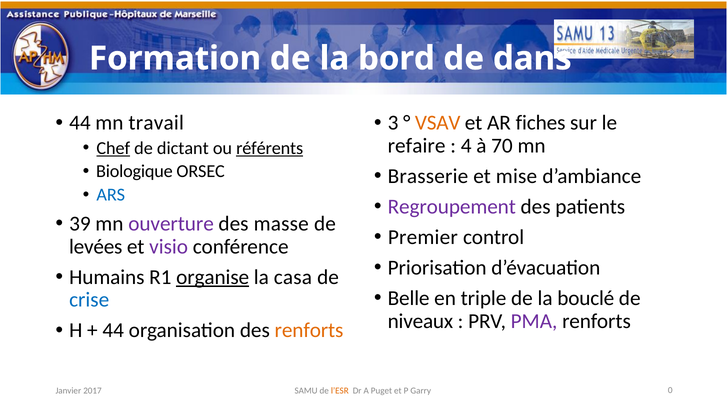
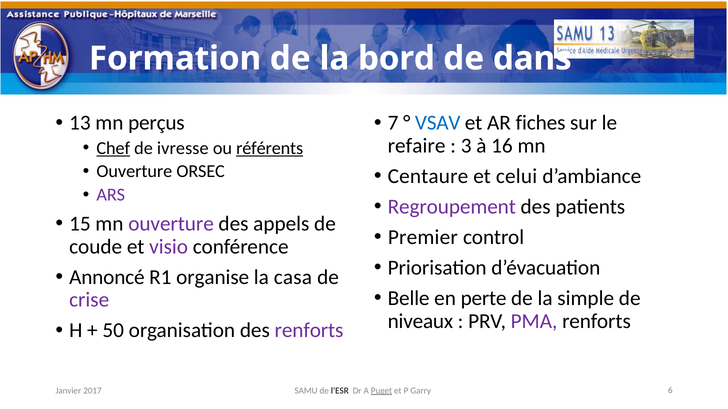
44 at (80, 123): 44 -> 13
travail: travail -> perçus
3: 3 -> 7
VSAV colour: orange -> blue
4: 4 -> 3
70: 70 -> 16
dictant: dictant -> ivresse
Biologique at (134, 172): Biologique -> Ouverture
Brasserie: Brasserie -> Centaure
mise: mise -> celui
ARS colour: blue -> purple
39: 39 -> 15
masse: masse -> appels
levées: levées -> coude
Humains: Humains -> Annoncé
organise underline: present -> none
triple: triple -> perte
bouclé: bouclé -> simple
crise colour: blue -> purple
44 at (113, 331): 44 -> 50
renforts at (309, 331) colour: orange -> purple
l’ESR colour: orange -> black
Puget underline: none -> present
0: 0 -> 6
